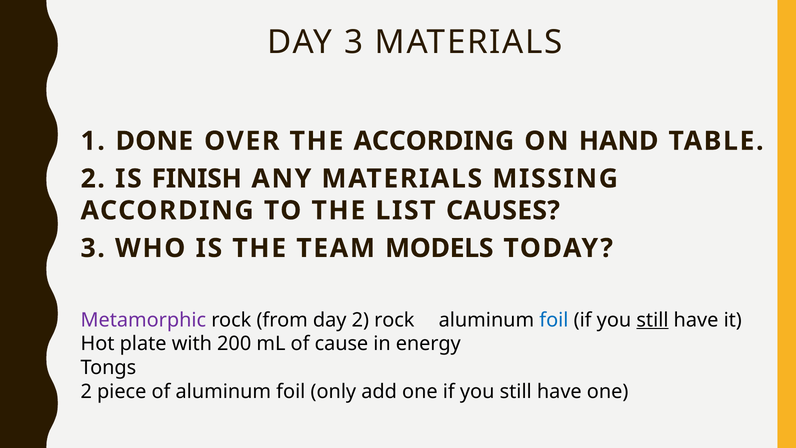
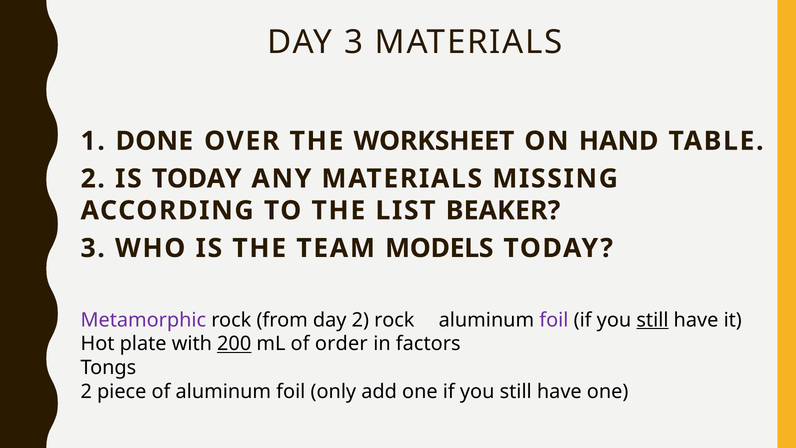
THE ACCORDING: ACCORDING -> WORKSHEET
IS FINISH: FINISH -> TODAY
CAUSES: CAUSES -> BEAKER
foil at (554, 320) colour: blue -> purple
200 underline: none -> present
cause: cause -> order
energy: energy -> factors
